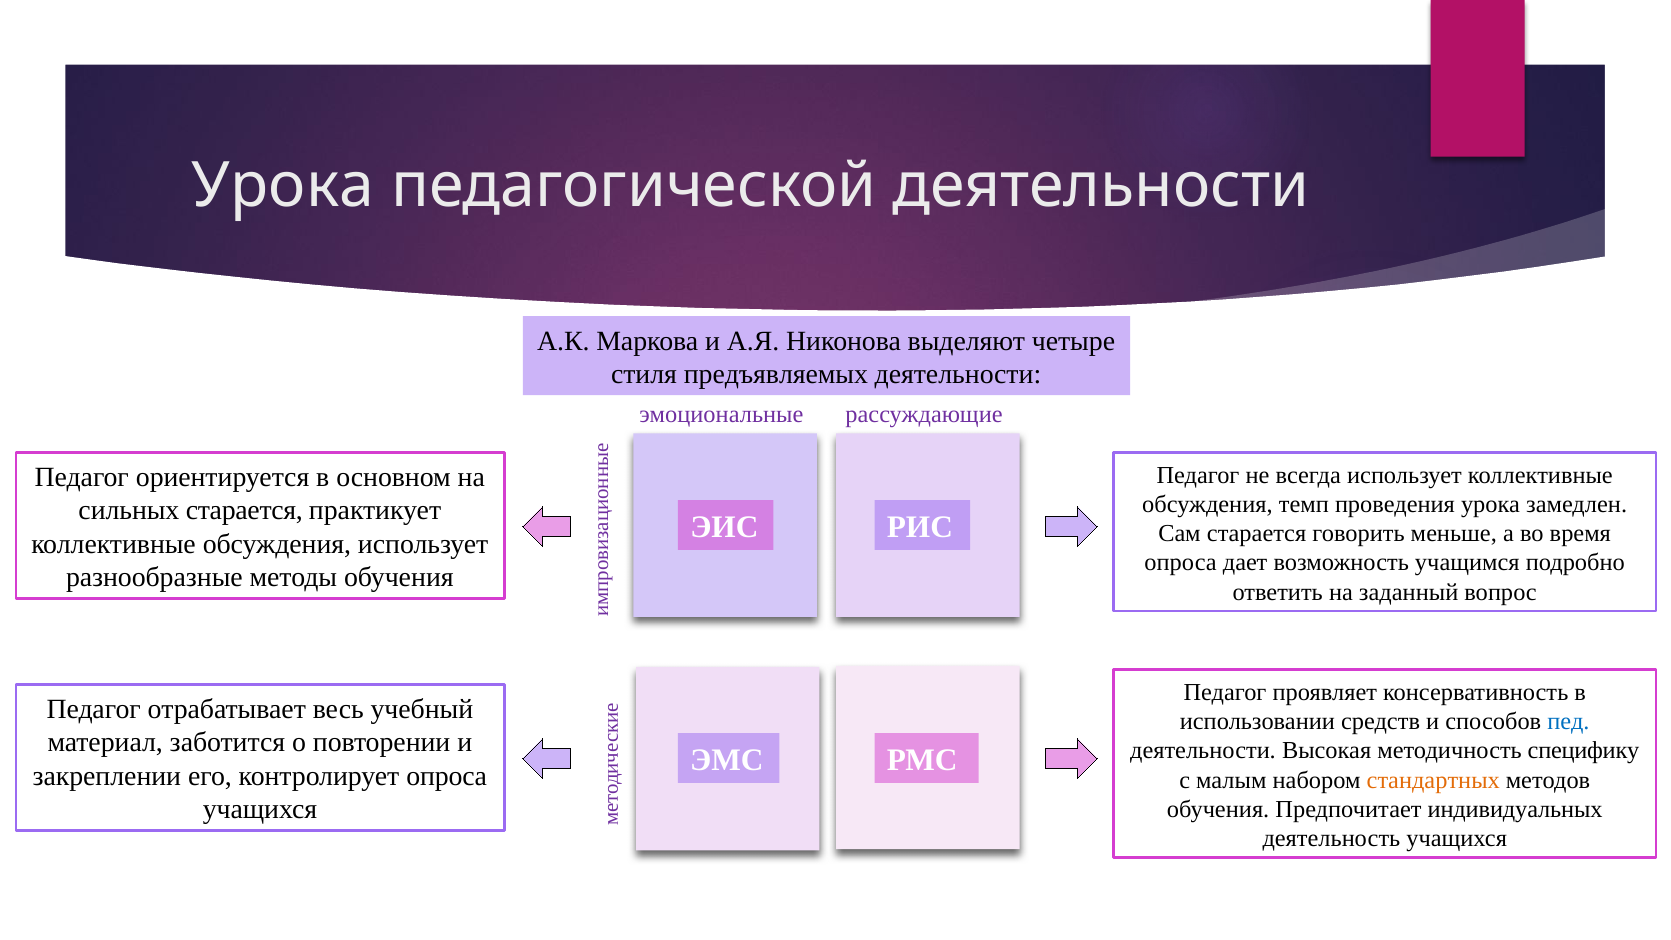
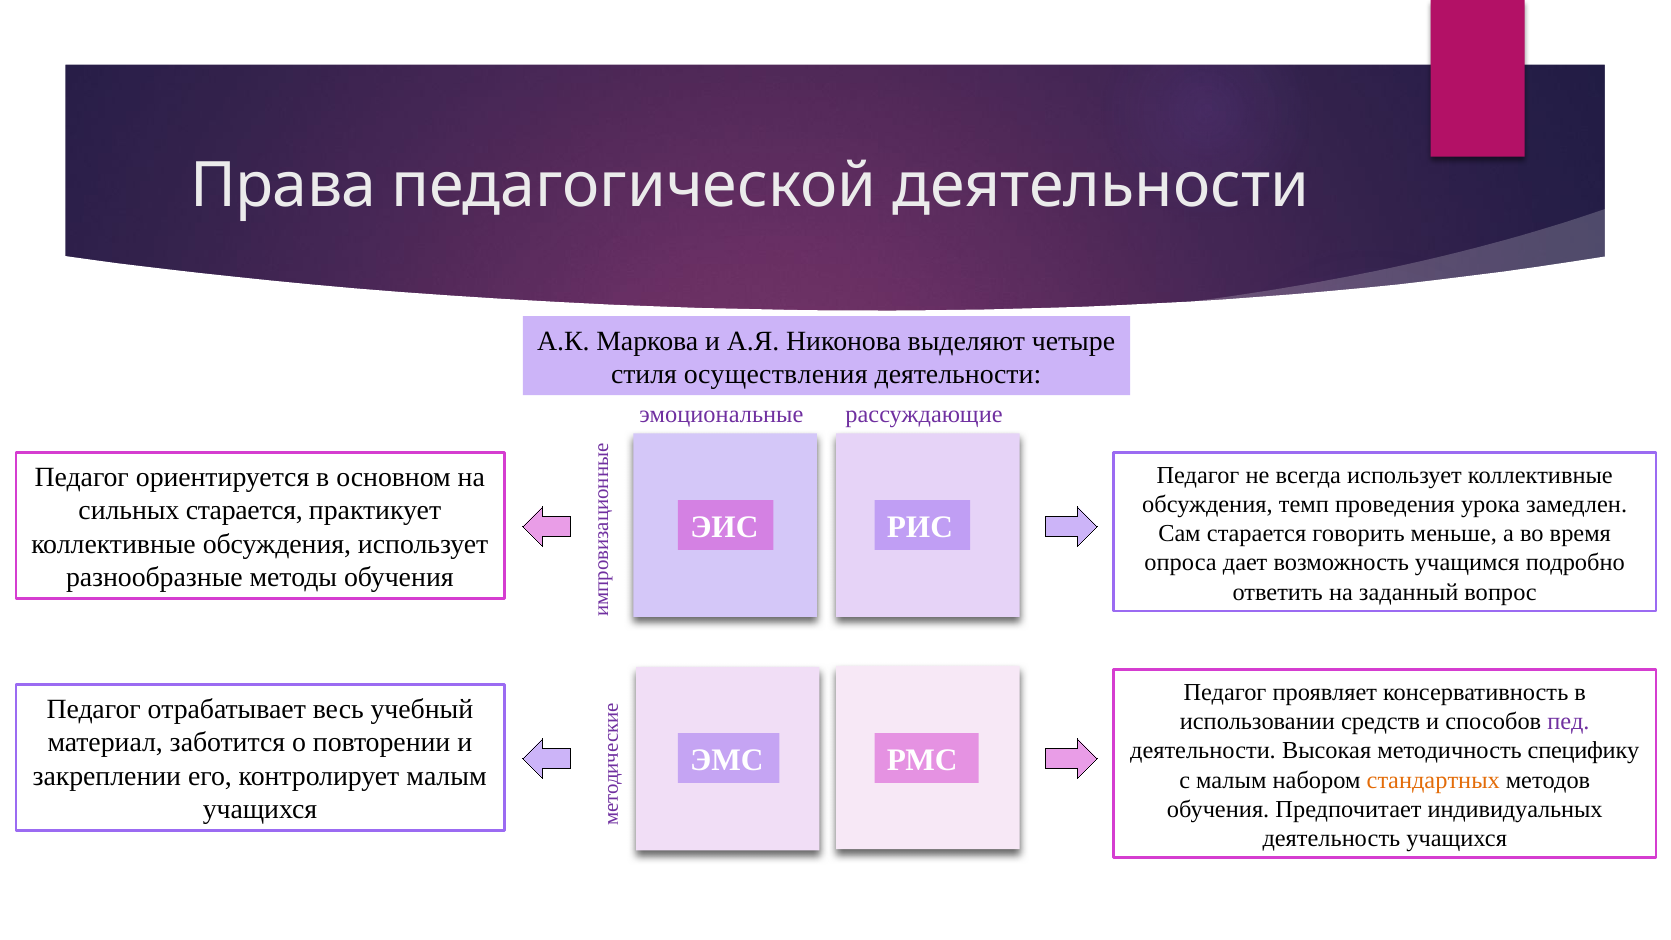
Урока at (283, 186): Урока -> Права
предъявляемых: предъявляемых -> осуществления
пед colour: blue -> purple
контролирует опроса: опроса -> малым
